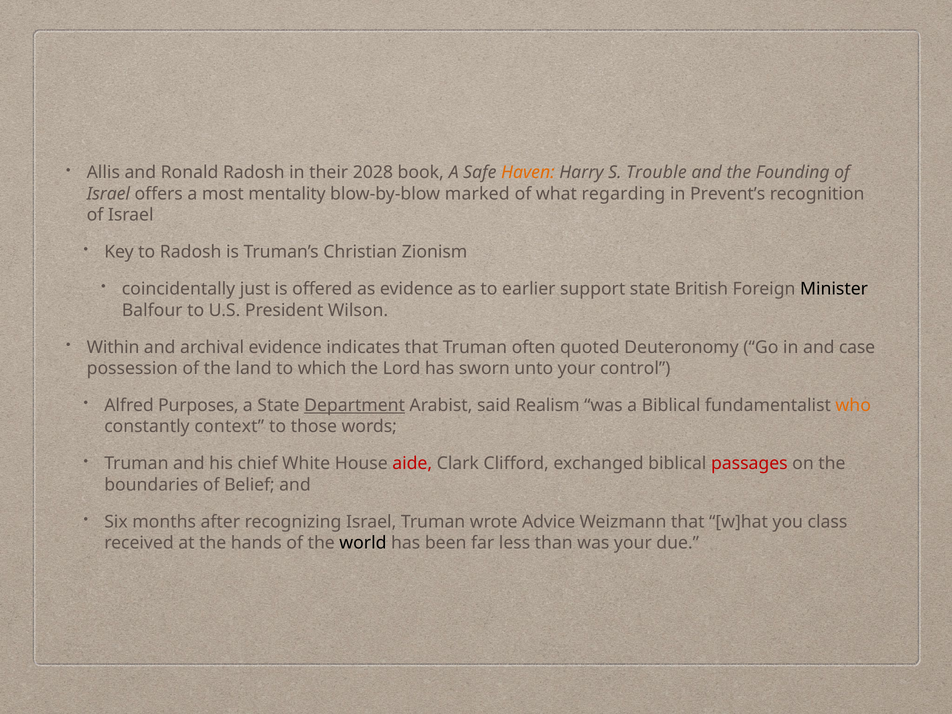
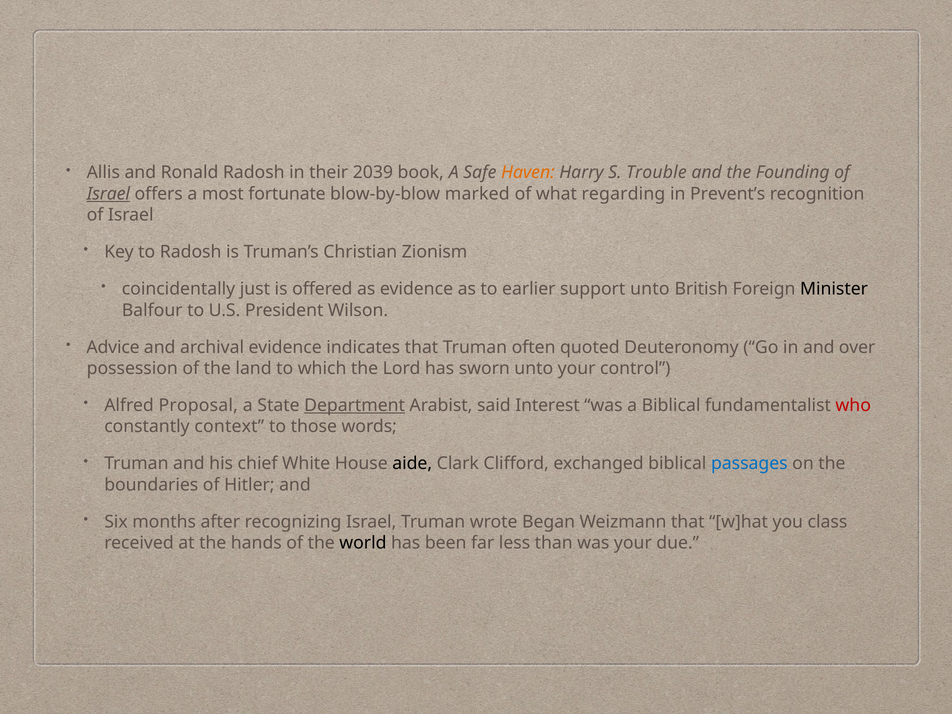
2028: 2028 -> 2039
Israel at (108, 194) underline: none -> present
mentality: mentality -> fortunate
support state: state -> unto
Within: Within -> Advice
case: case -> over
Purposes: Purposes -> Proposal
Realism: Realism -> Interest
who colour: orange -> red
aide colour: red -> black
passages colour: red -> blue
Belief: Belief -> Hitler
Advice: Advice -> Began
